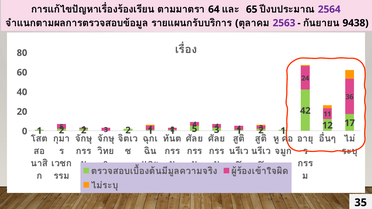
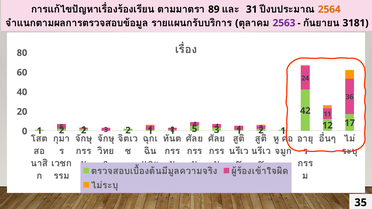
64: 64 -> 89
65: 65 -> 31
2564 colour: purple -> orange
9438: 9438 -> 3181
